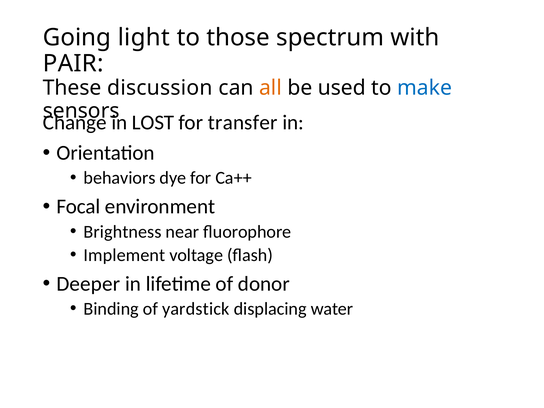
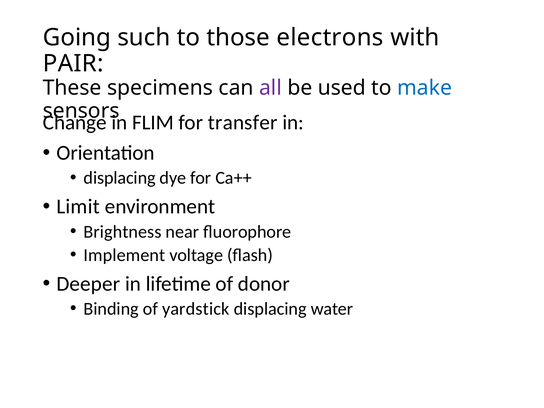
light: light -> such
spectrum: spectrum -> electrons
discussion: discussion -> specimens
all colour: orange -> purple
LOST: LOST -> FLIM
behaviors at (120, 178): behaviors -> displacing
Focal: Focal -> Limit
